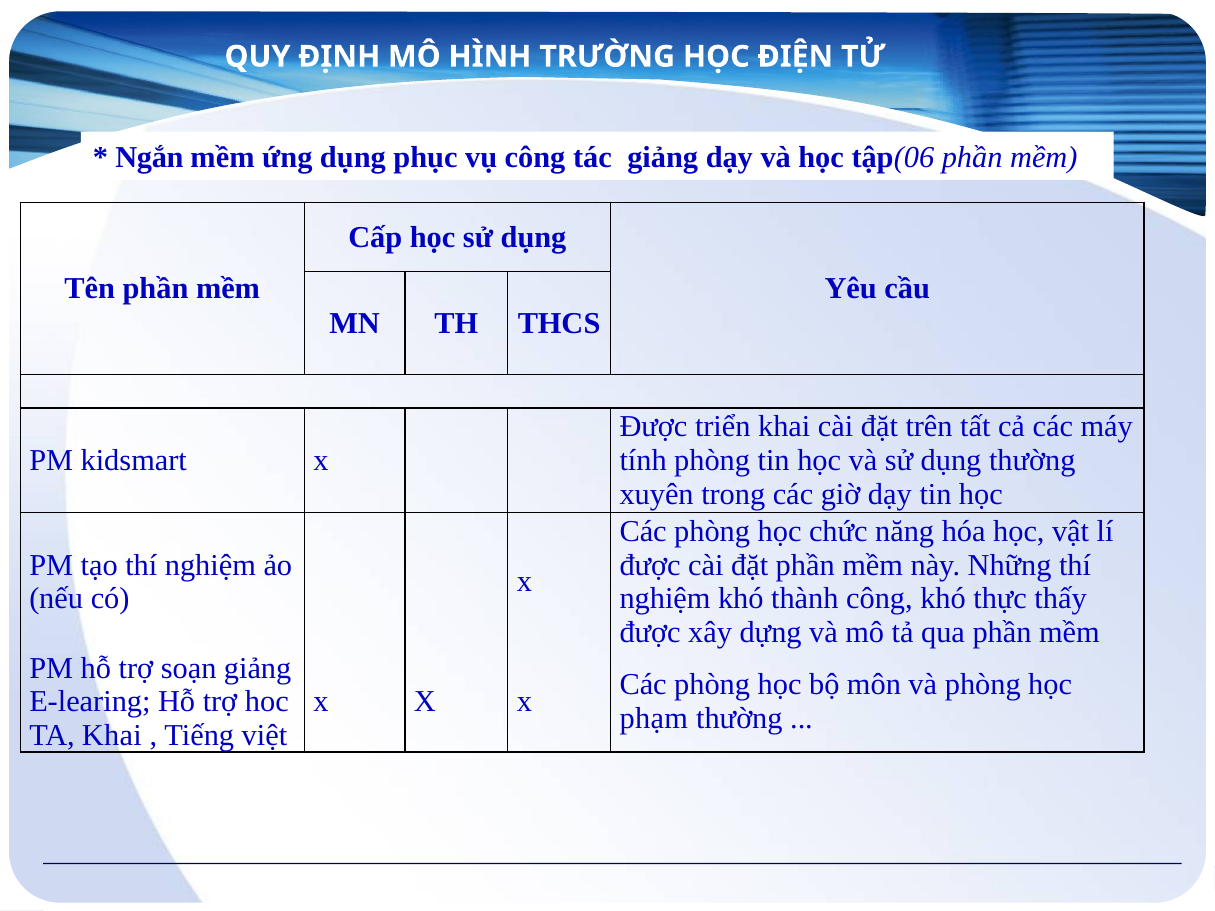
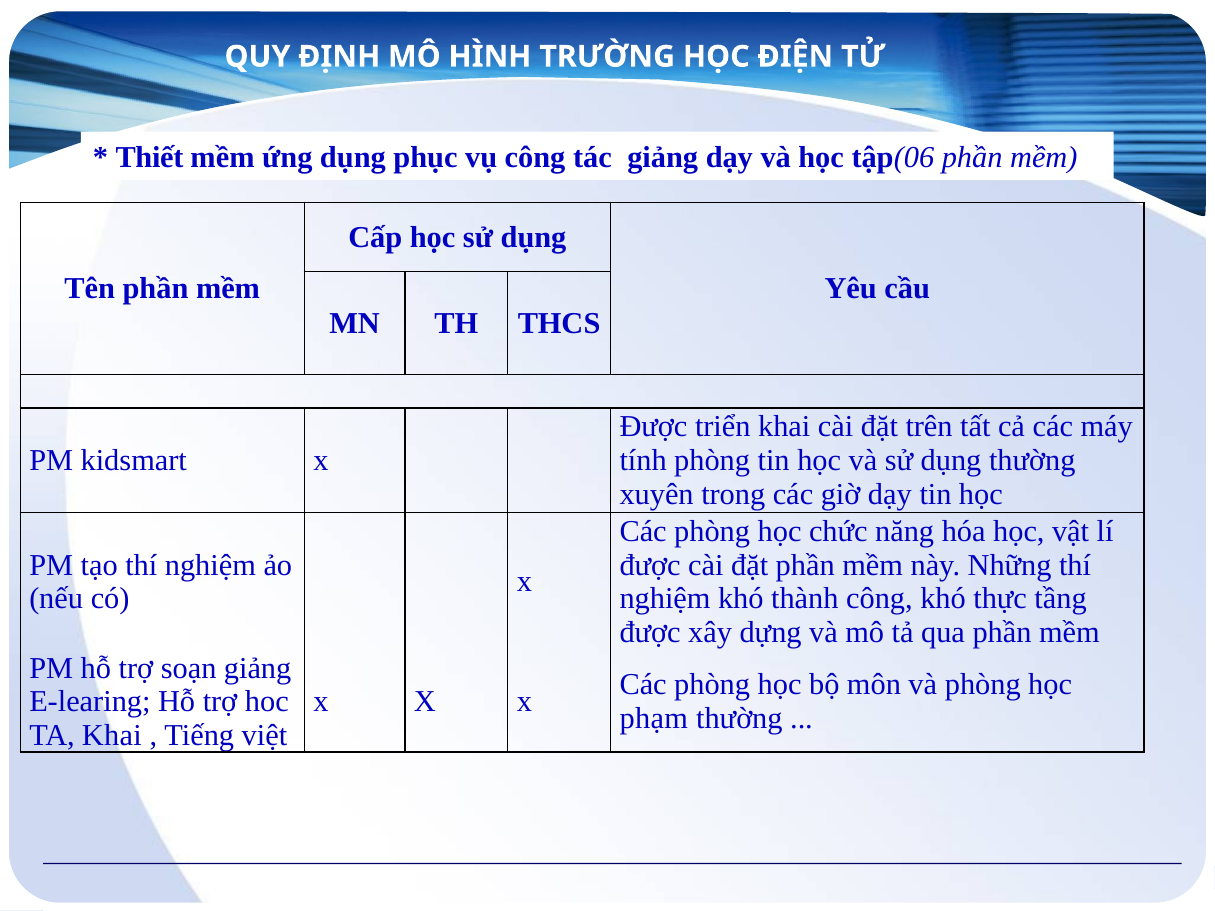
Ngắn: Ngắn -> Thiết
thấy: thấy -> tầng
